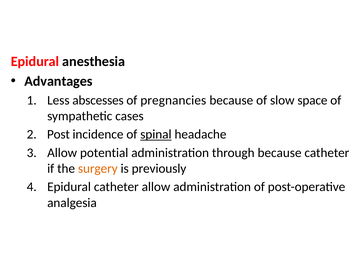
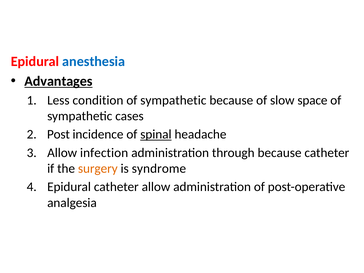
anesthesia colour: black -> blue
Advantages underline: none -> present
abscesses: abscesses -> condition
pregnancies at (173, 100): pregnancies -> sympathetic
potential: potential -> infection
previously: previously -> syndrome
